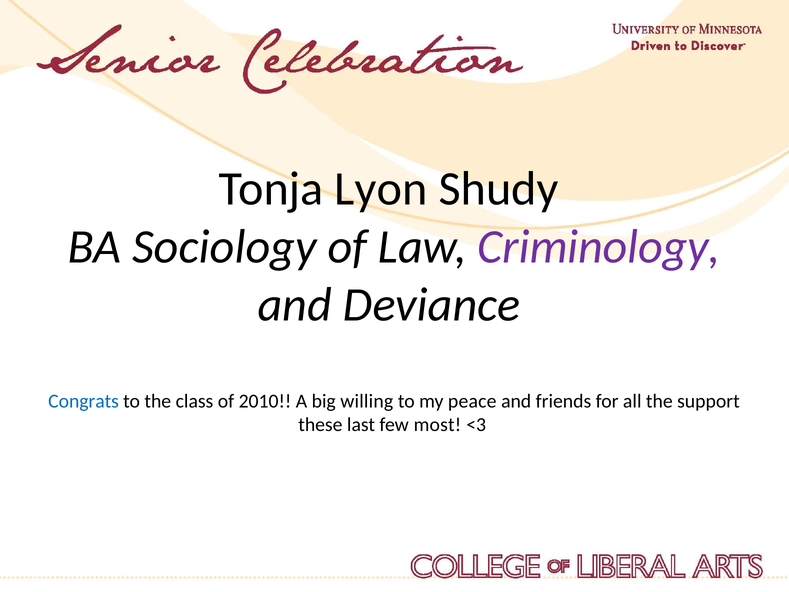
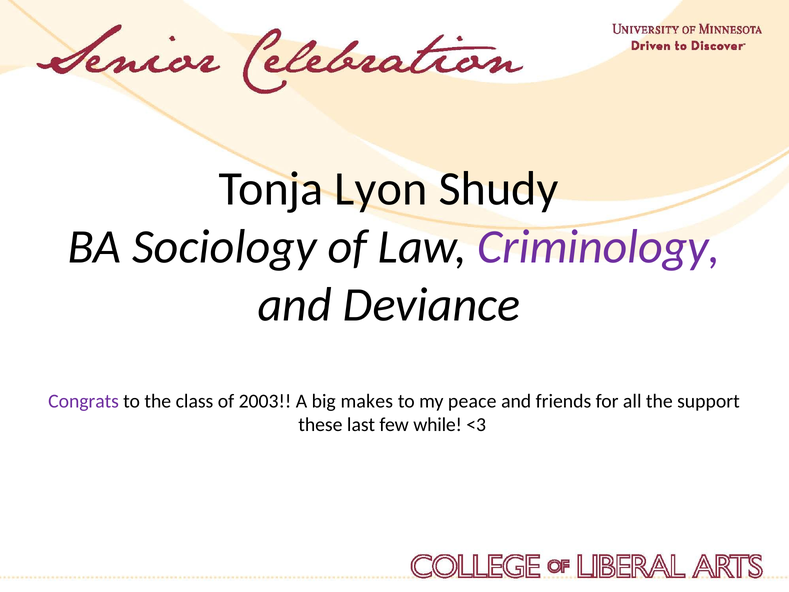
Congrats colour: blue -> purple
2010: 2010 -> 2003
willing: willing -> makes
most: most -> while
